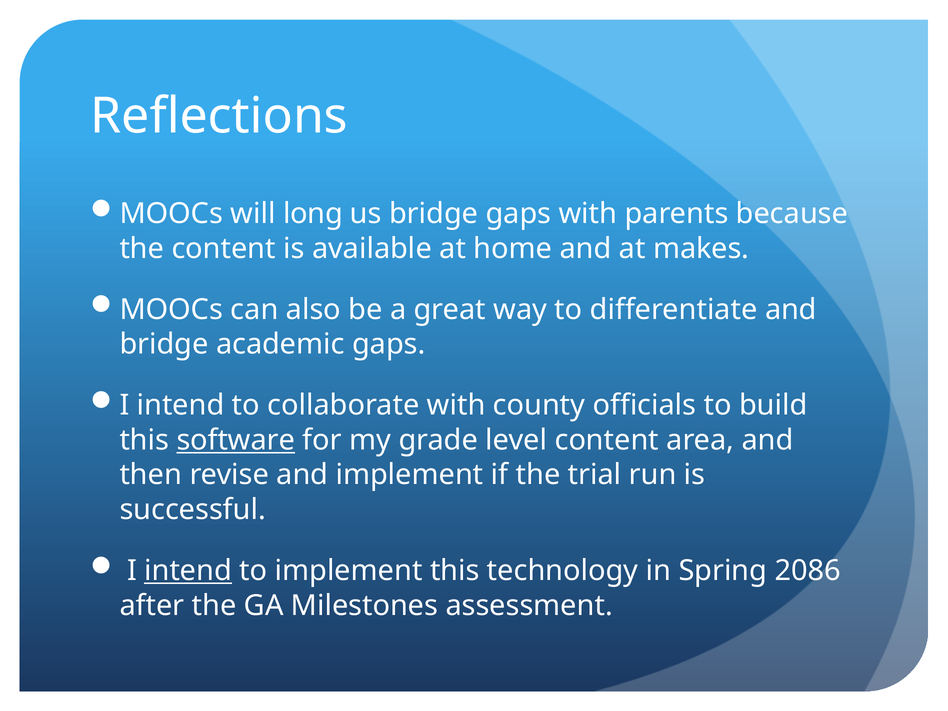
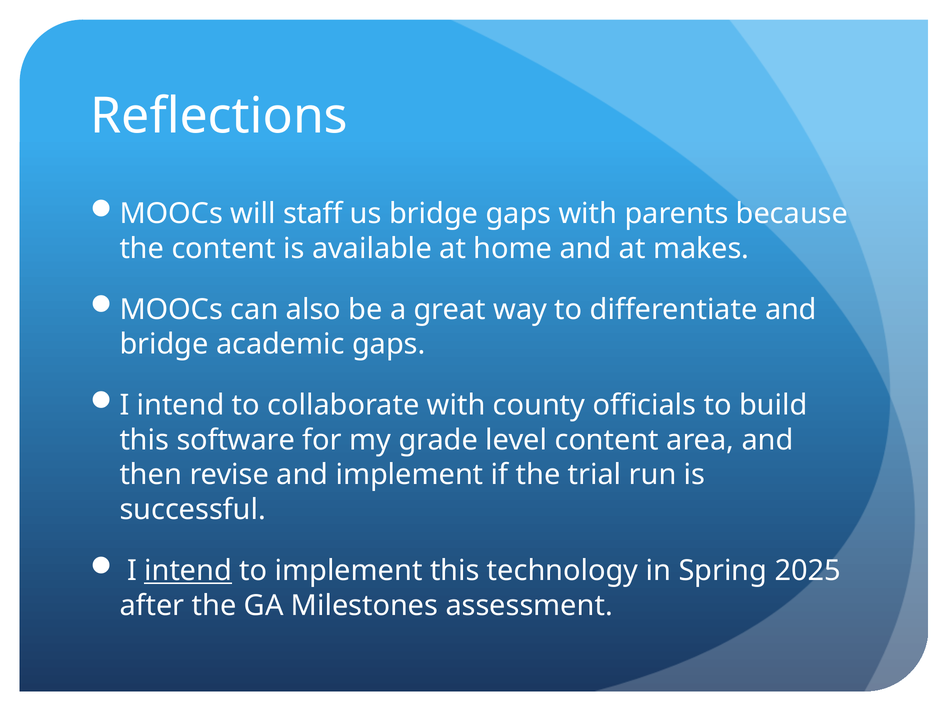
long: long -> staff
software underline: present -> none
2086: 2086 -> 2025
